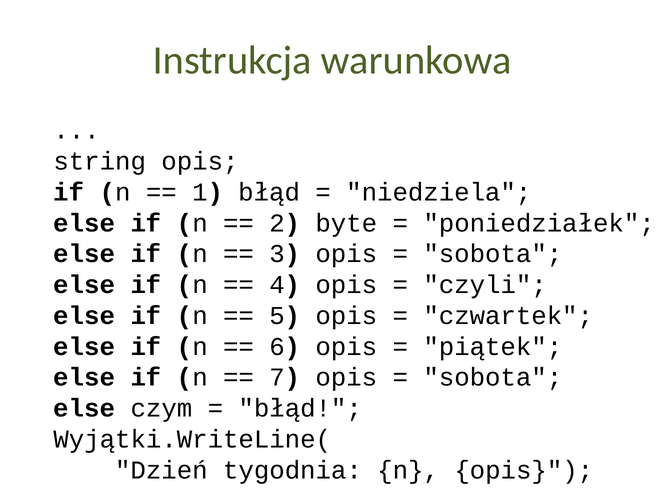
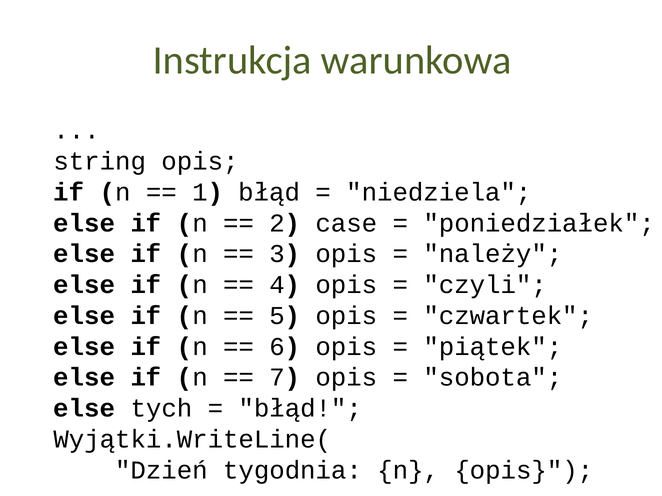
byte: byte -> case
sobota at (493, 254): sobota -> należy
czym: czym -> tych
